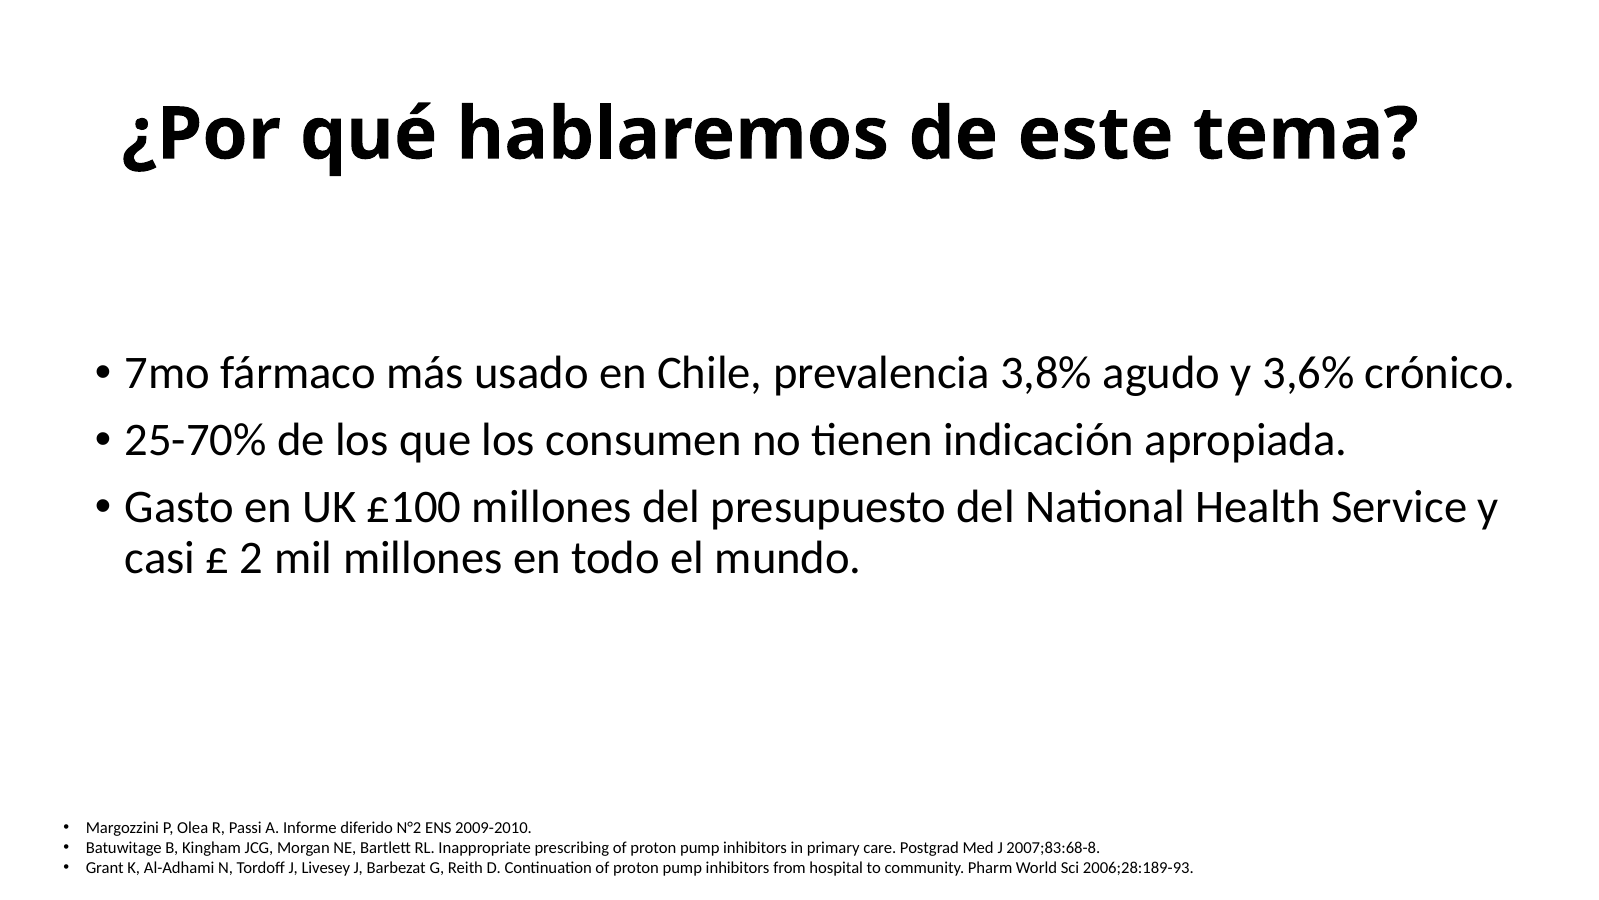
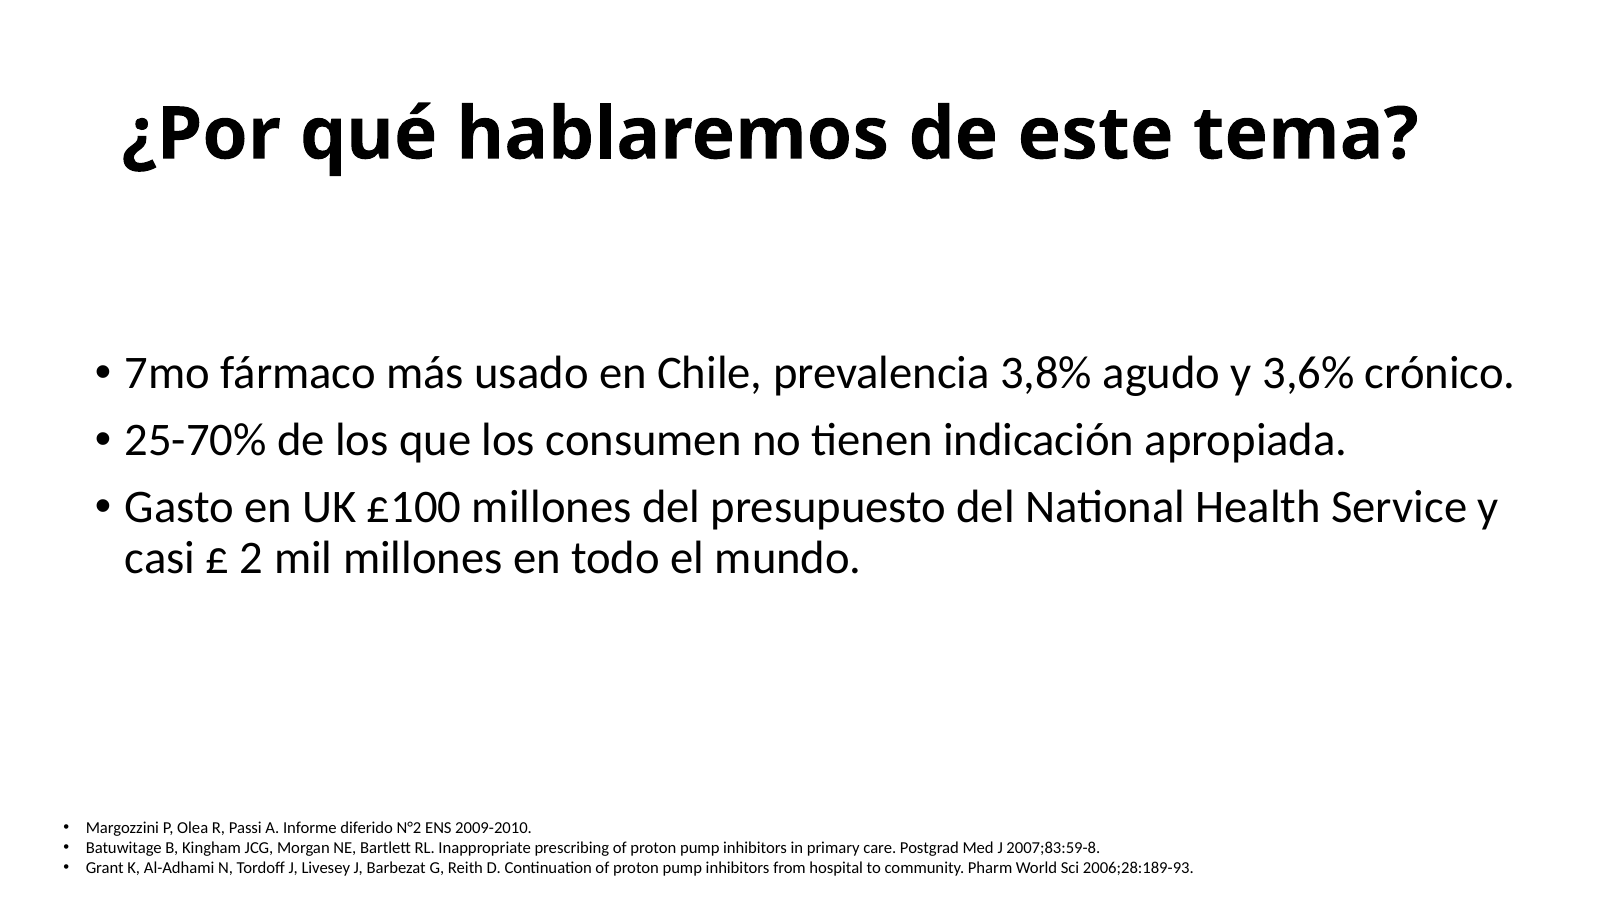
2007;83:68-8: 2007;83:68-8 -> 2007;83:59-8
